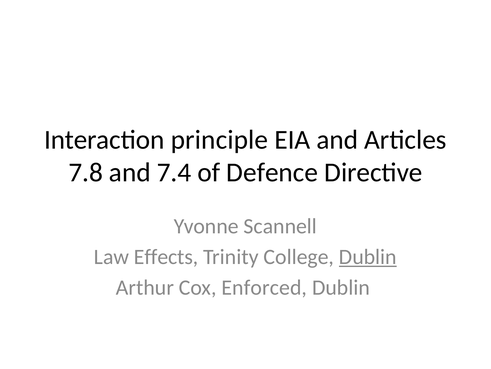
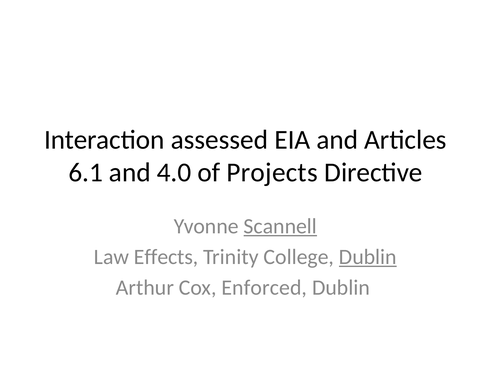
principle: principle -> assessed
7.8: 7.8 -> 6.1
7.4: 7.4 -> 4.0
Defence: Defence -> Projects
Scannell underline: none -> present
